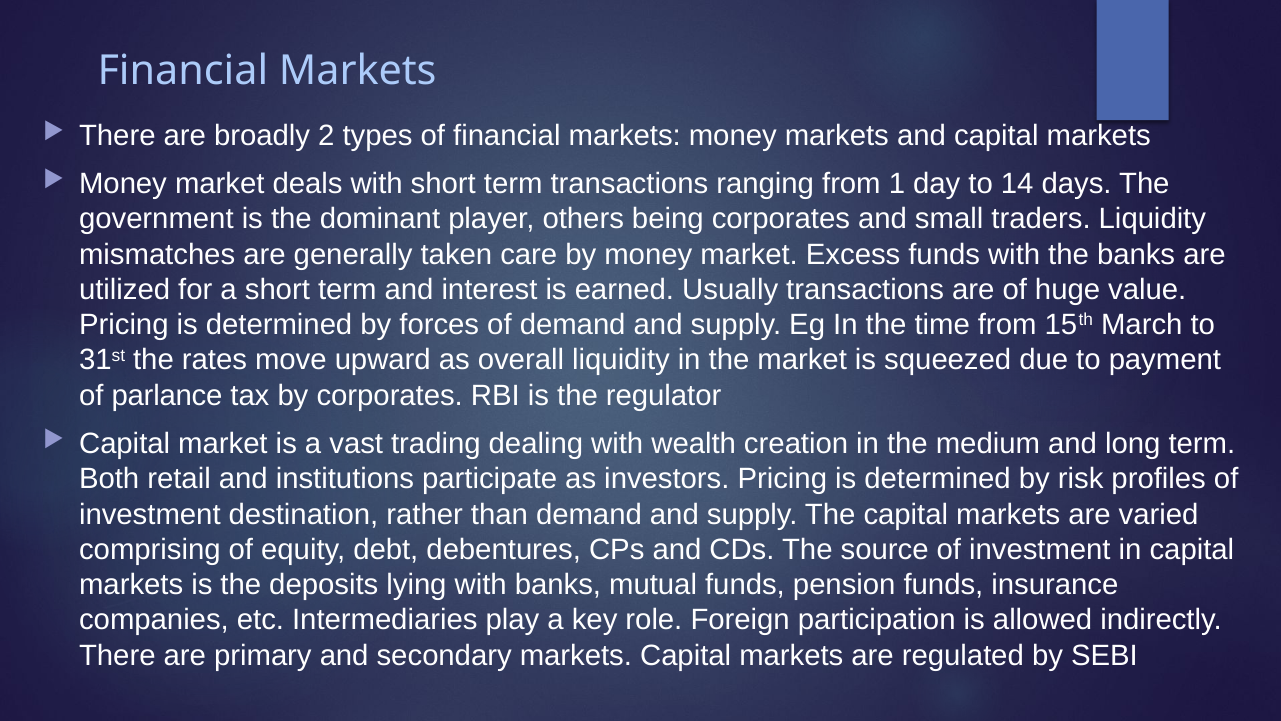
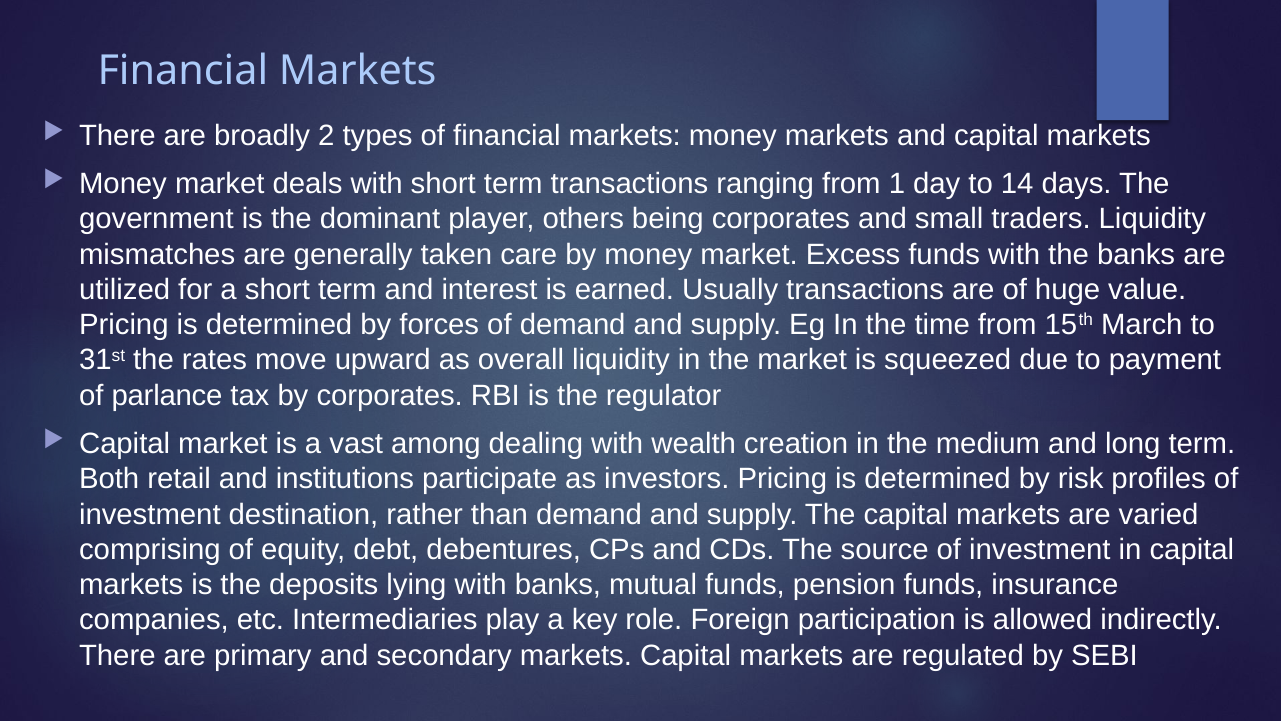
trading: trading -> among
